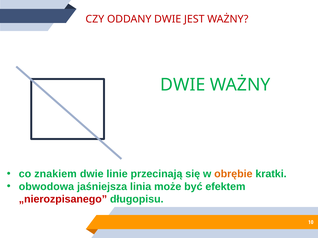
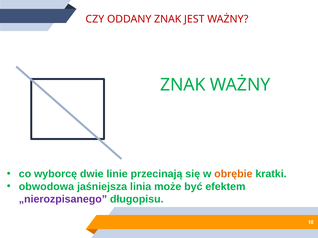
ODDANY DWIE: DWIE -> ZNAK
DWIE at (183, 85): DWIE -> ZNAK
znakiem: znakiem -> wyborcę
„nierozpisanego colour: red -> purple
